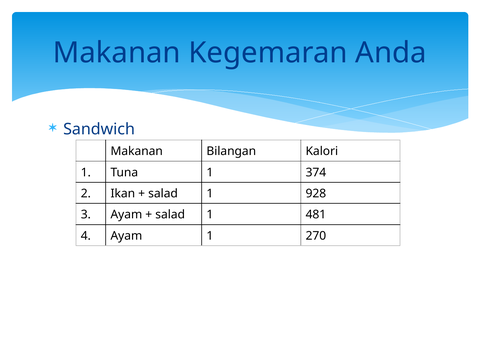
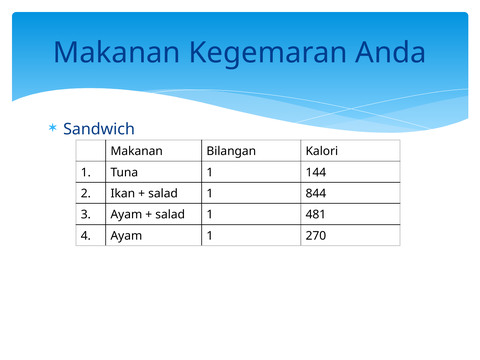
374: 374 -> 144
928: 928 -> 844
